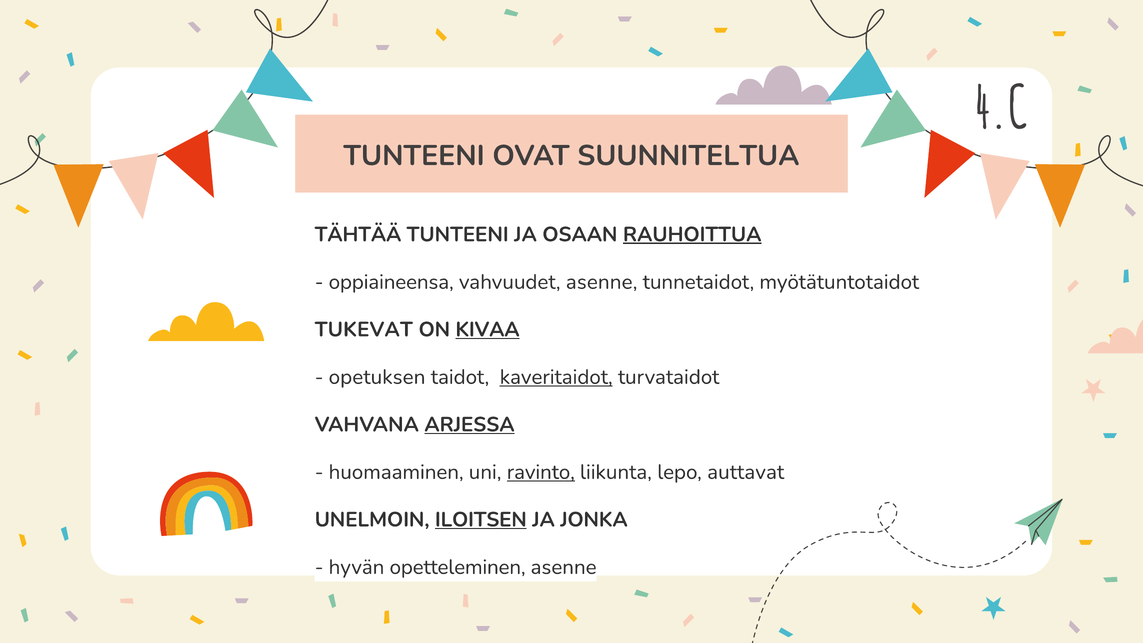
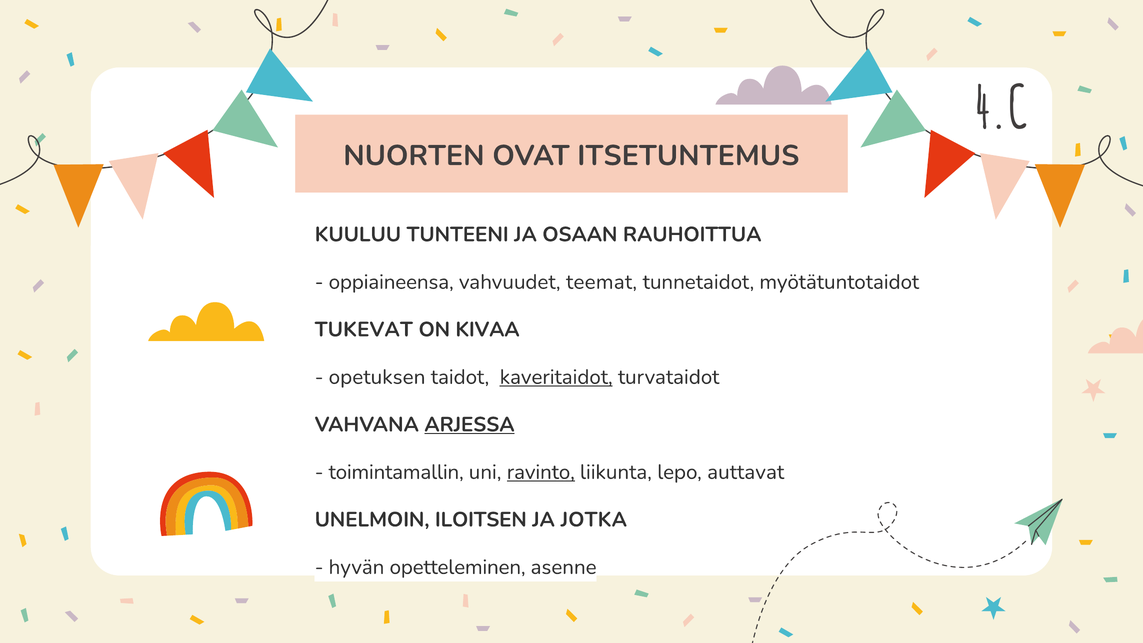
TUNTEENI at (414, 156): TUNTEENI -> NUORTEN
SUUNNITELTUA: SUUNNITELTUA -> ITSETUNTEMUS
TÄHTÄÄ: TÄHTÄÄ -> KUULUU
RAUHOITTUA underline: present -> none
vahvuudet asenne: asenne -> teemat
KIVAA underline: present -> none
huomaaminen: huomaaminen -> toimintamallin
ILOITSEN underline: present -> none
JONKA: JONKA -> JOTKA
